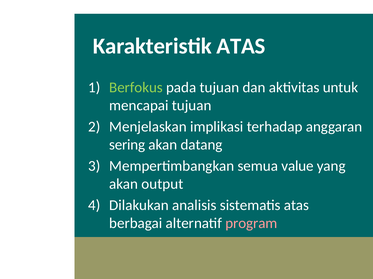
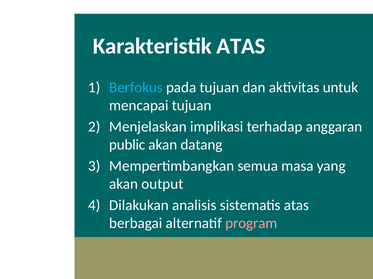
Berfokus colour: light green -> light blue
sering: sering -> public
value: value -> masa
